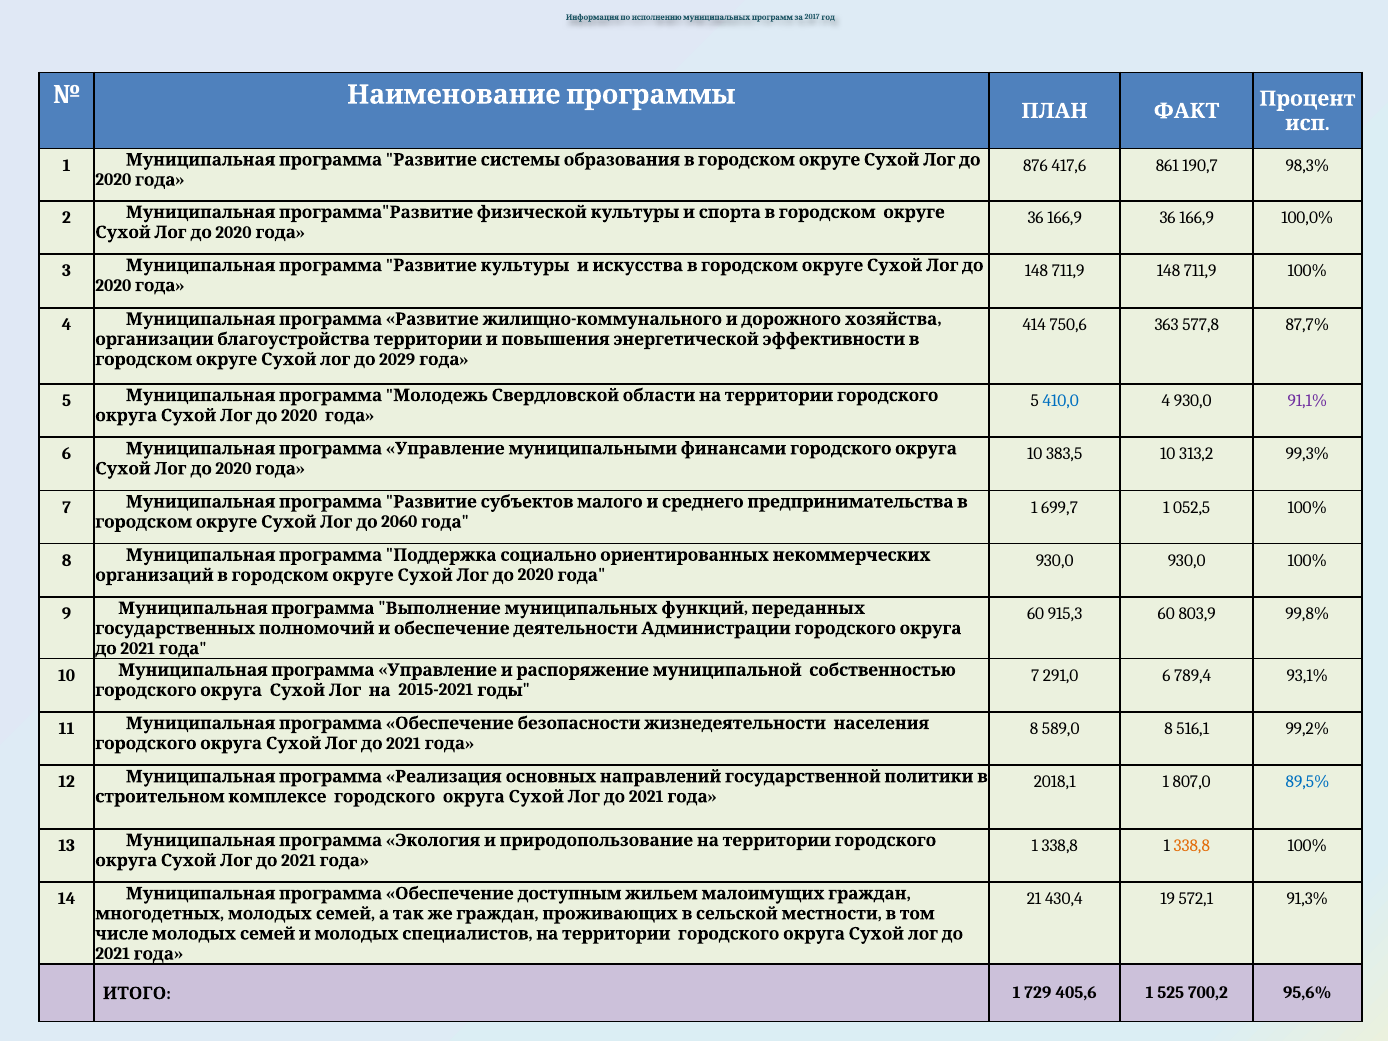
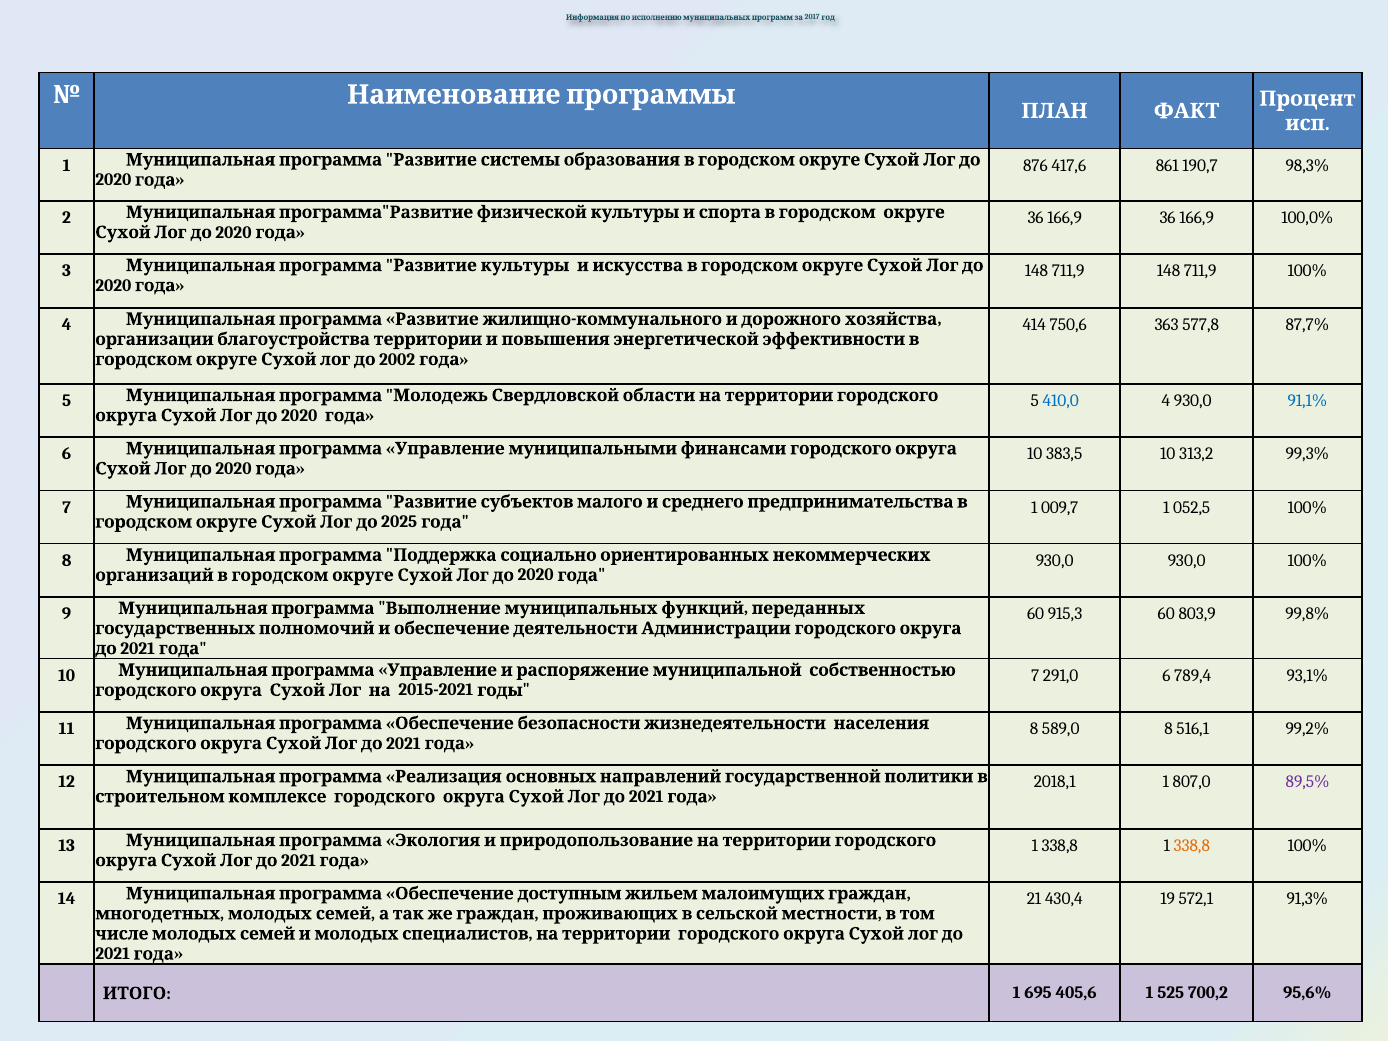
2029: 2029 -> 2002
91,1% colour: purple -> blue
699,7: 699,7 -> 009,7
2060: 2060 -> 2025
89,5% colour: blue -> purple
729: 729 -> 695
